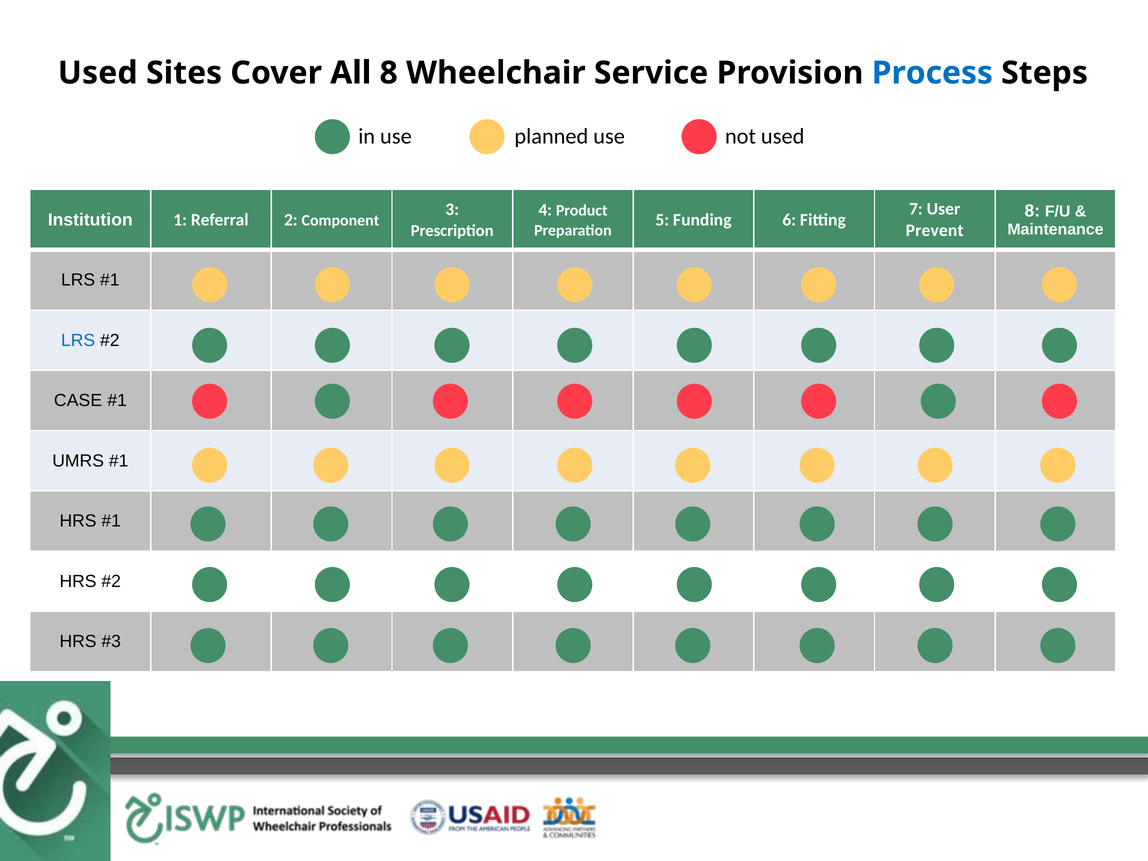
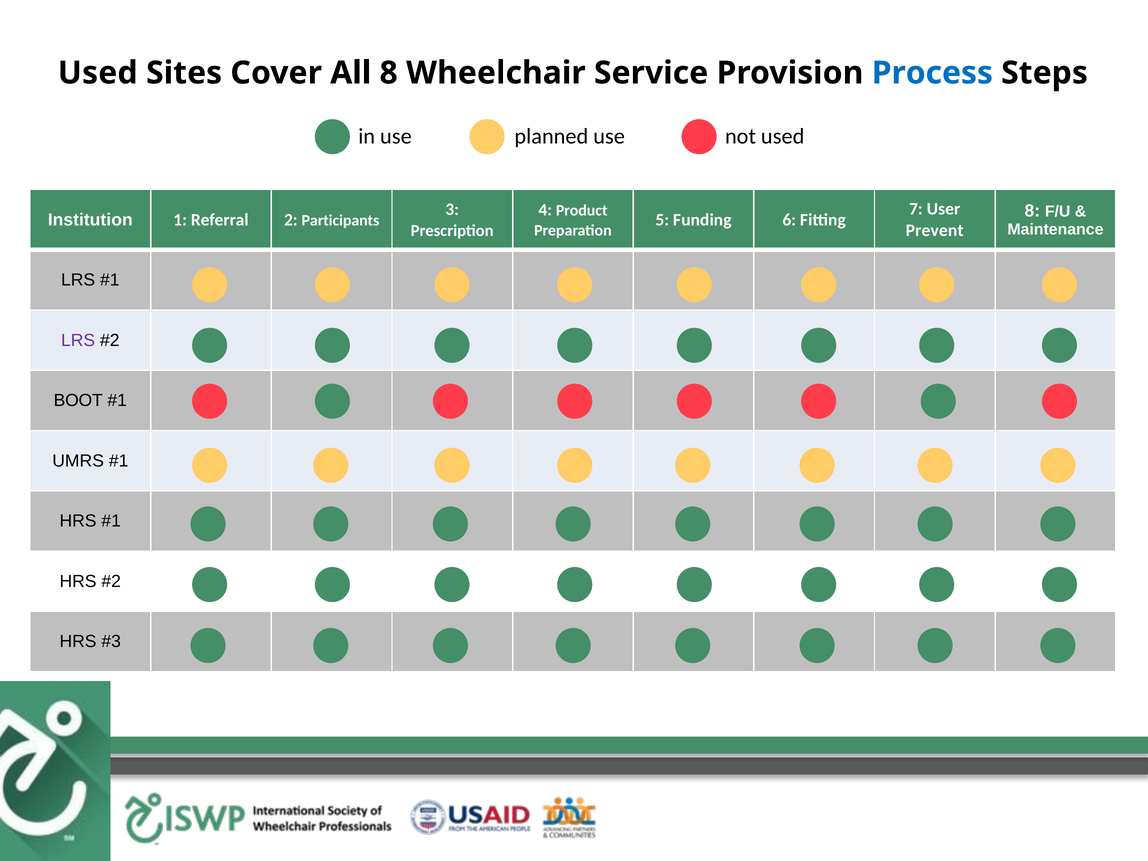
Component: Component -> Participants
LRS at (78, 340) colour: blue -> purple
CASE: CASE -> BOOT
